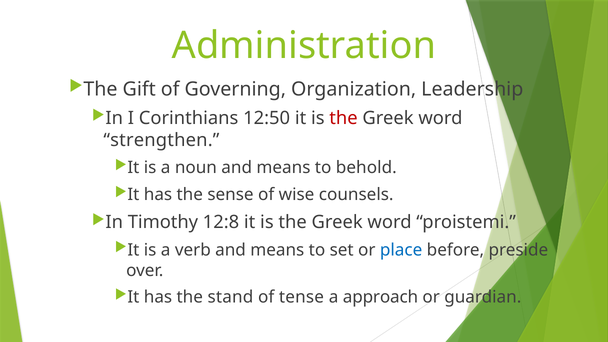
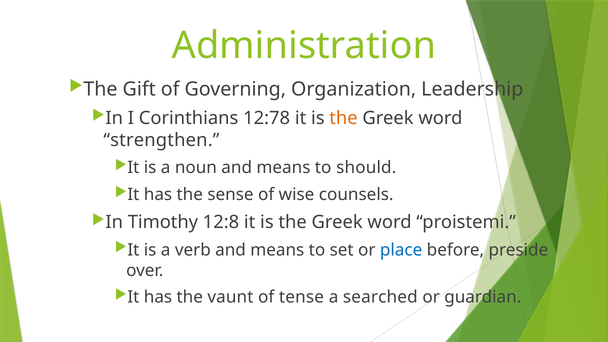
12:50: 12:50 -> 12:78
the at (343, 118) colour: red -> orange
behold: behold -> should
stand: stand -> vaunt
approach: approach -> searched
